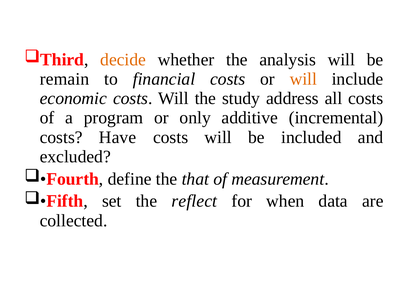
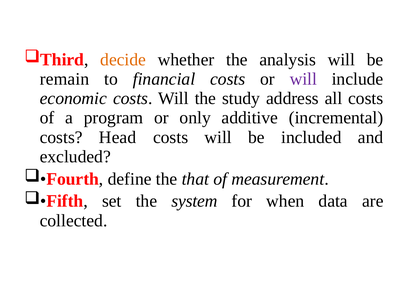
will at (303, 79) colour: orange -> purple
Have: Have -> Head
reflect: reflect -> system
